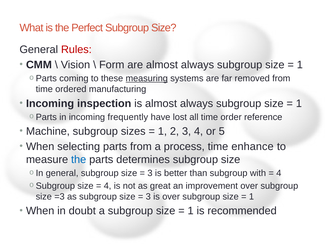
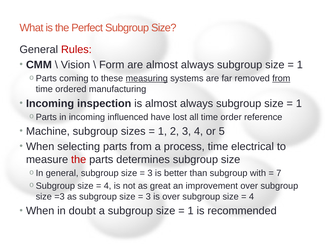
from at (281, 78) underline: none -> present
frequently: frequently -> influenced
enhance: enhance -> electrical
the at (79, 159) colour: blue -> red
4 at (279, 173): 4 -> 7
1 at (251, 196): 1 -> 4
